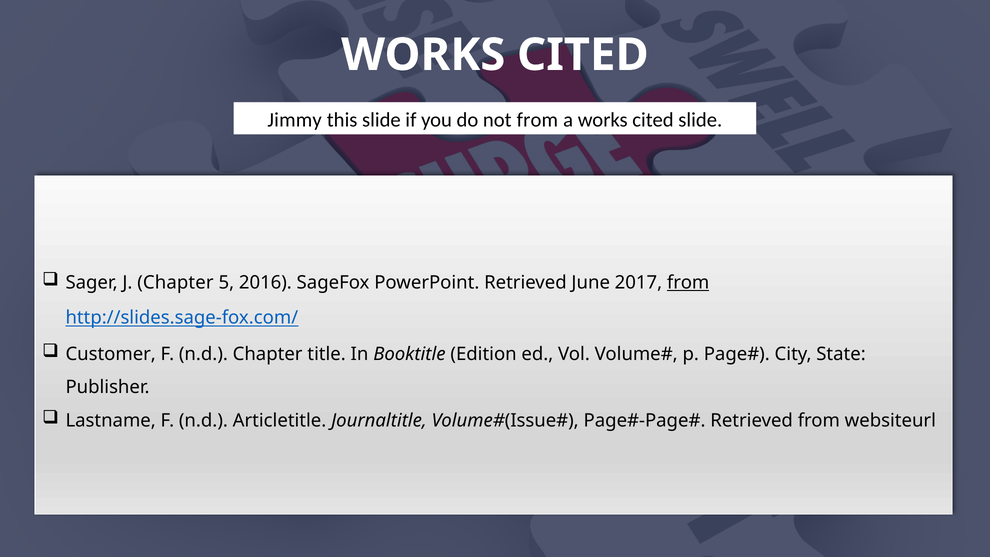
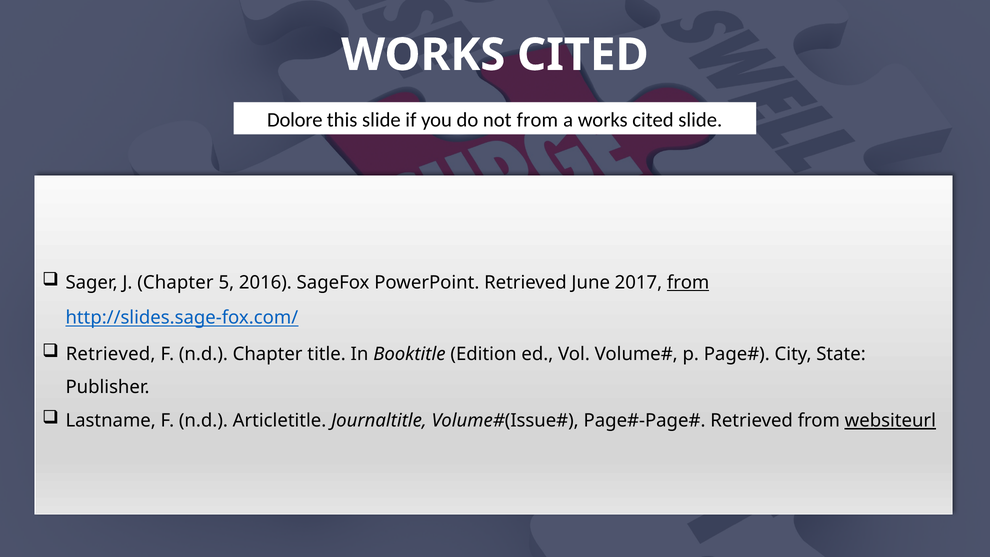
Jimmy: Jimmy -> Dolore
Customer at (111, 354): Customer -> Retrieved
websiteurl underline: none -> present
